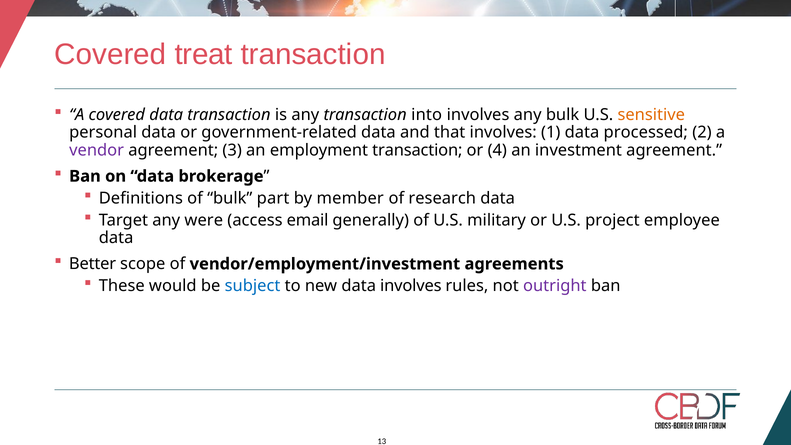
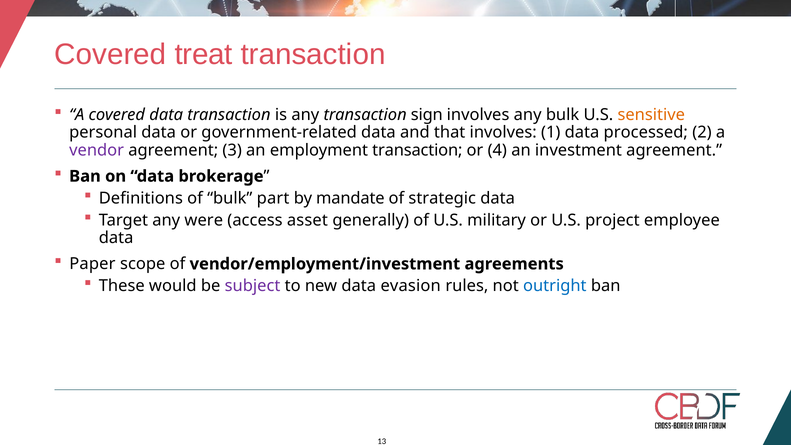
into: into -> sign
member: member -> mandate
research: research -> strategic
email: email -> asset
Better: Better -> Paper
subject colour: blue -> purple
data involves: involves -> evasion
outright colour: purple -> blue
